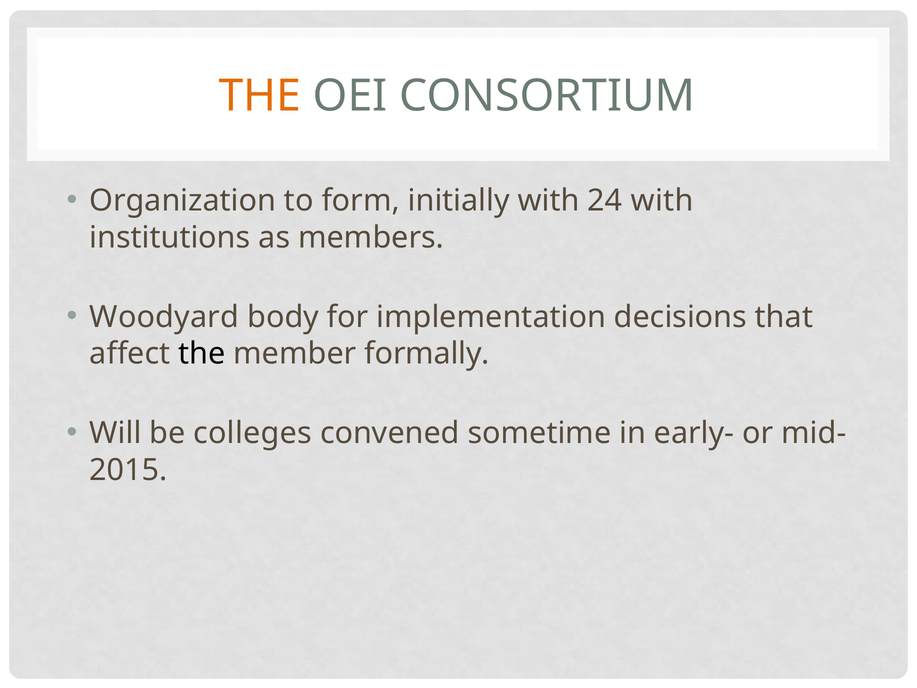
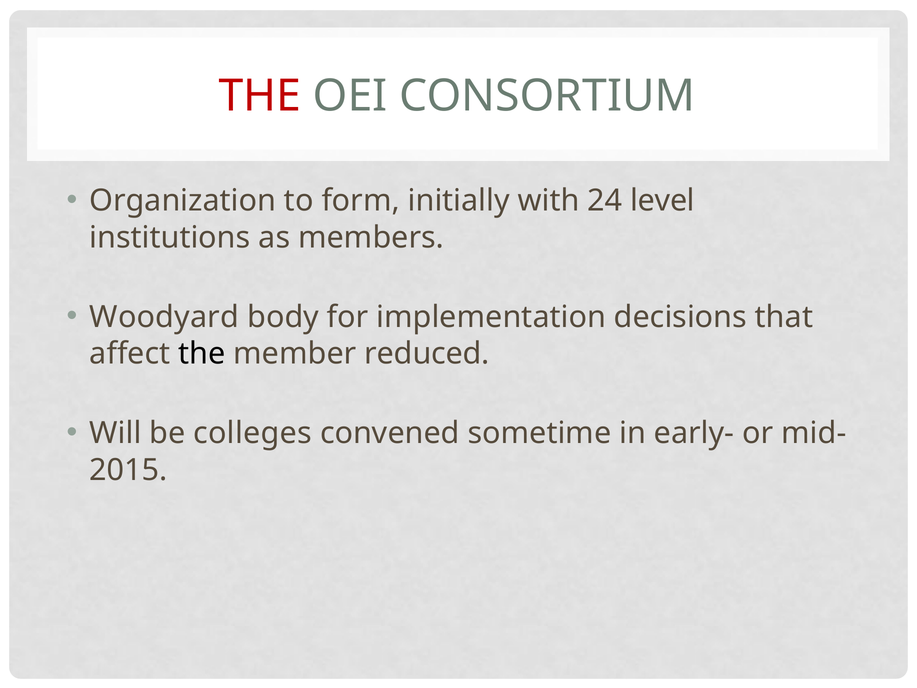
THE at (260, 96) colour: orange -> red
24 with: with -> level
formally: formally -> reduced
